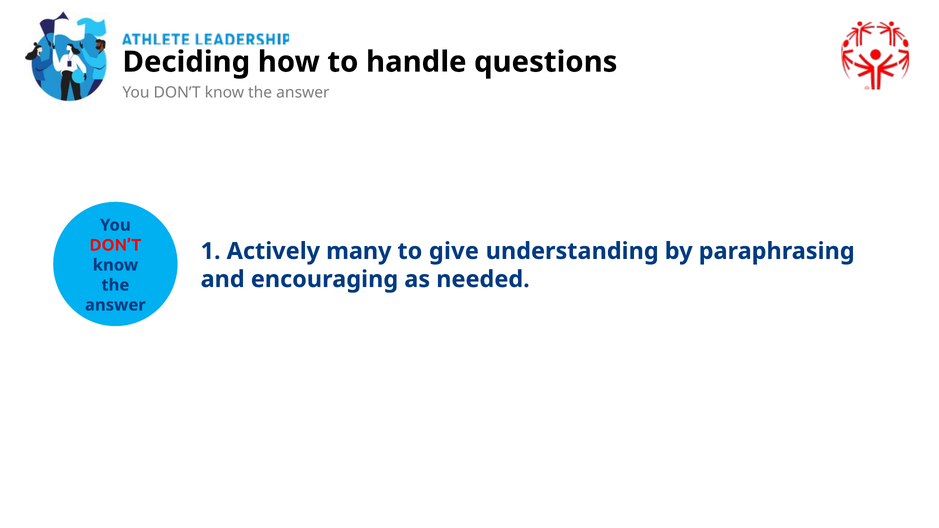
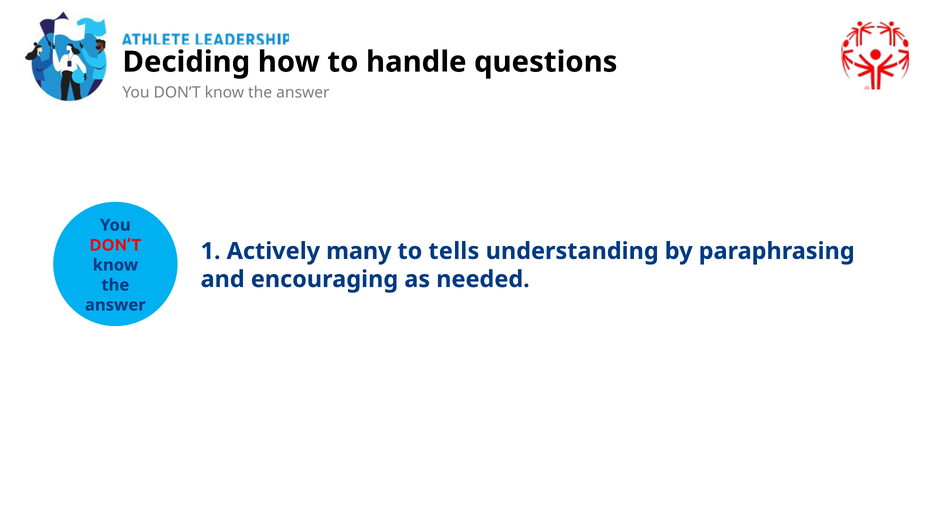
give: give -> tells
